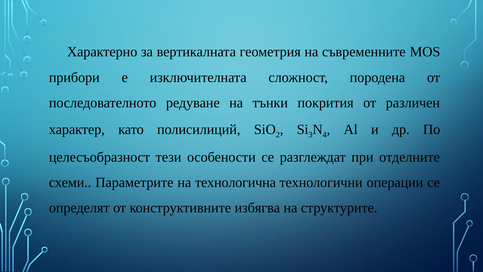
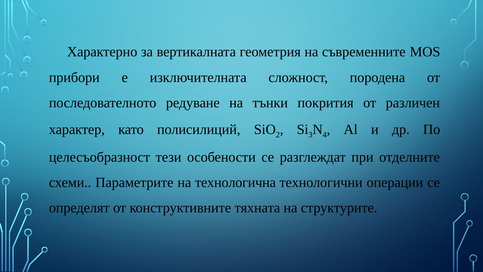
избягва: избягва -> тяхната
